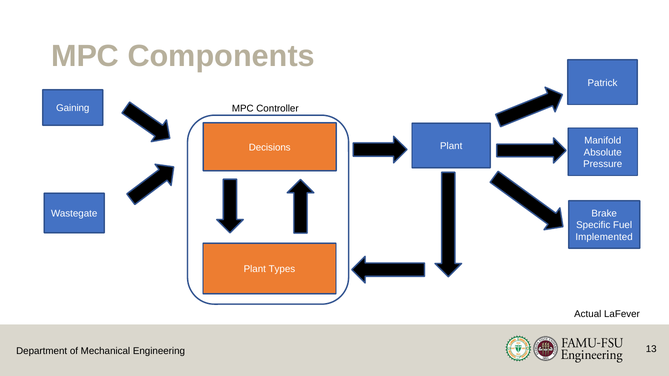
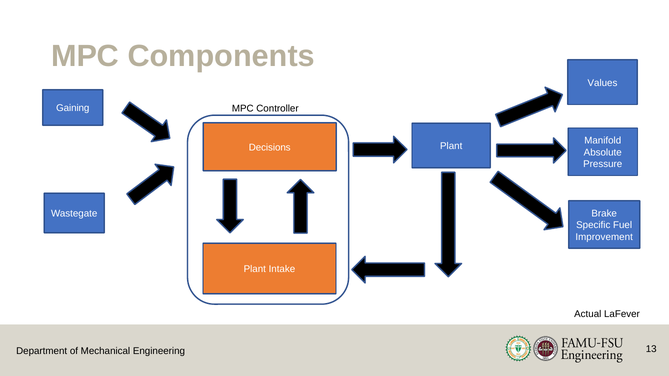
Patrick: Patrick -> Values
Implemented: Implemented -> Improvement
Types: Types -> Intake
